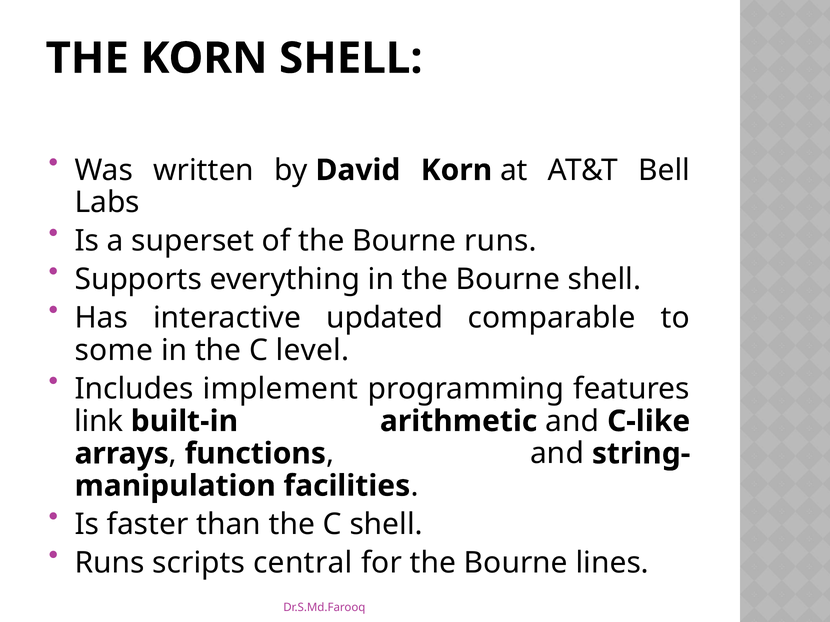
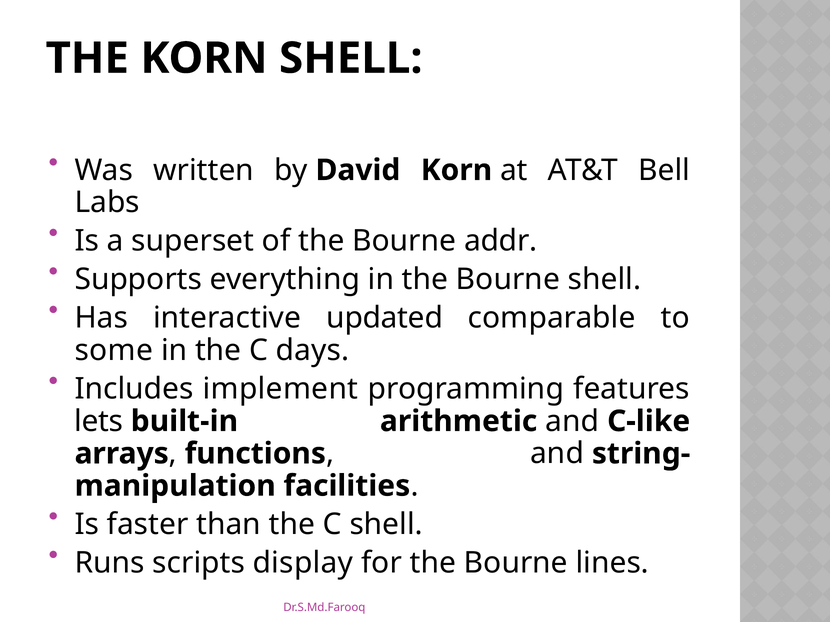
Bourne runs: runs -> addr
level: level -> days
link: link -> lets
central: central -> display
